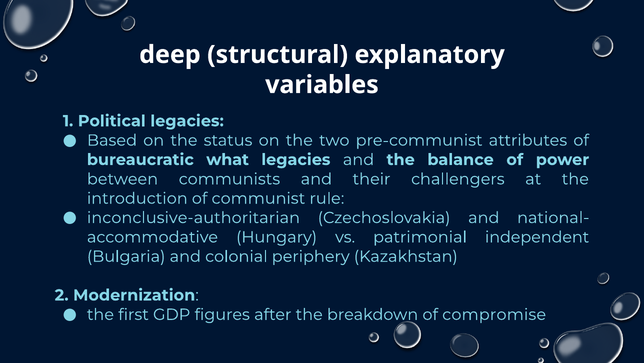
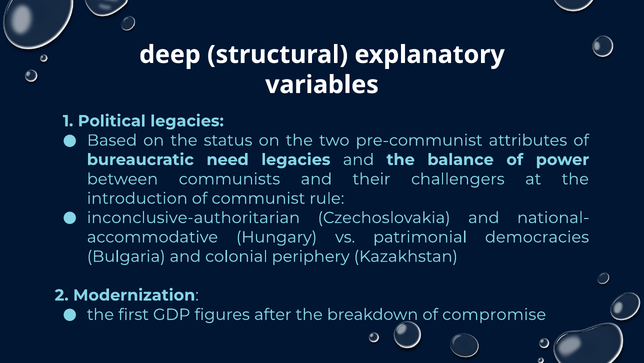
what: what -> need
independent: independent -> democracies
